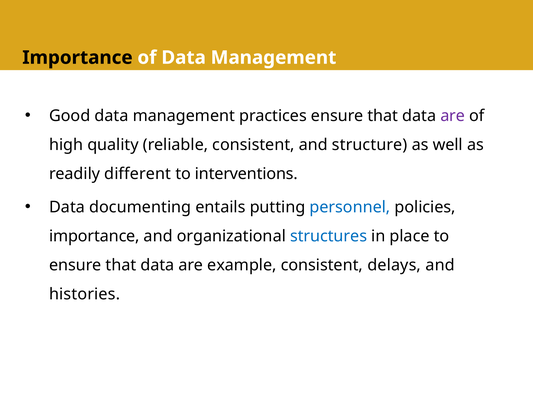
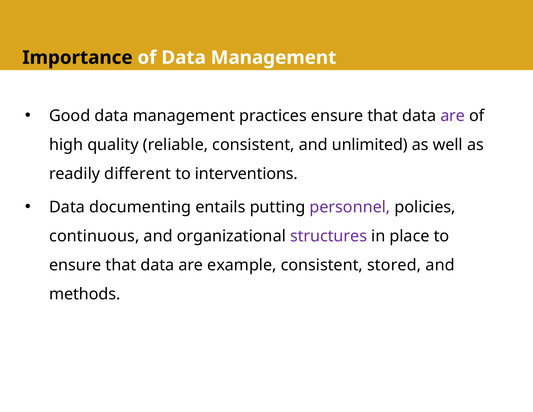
structure: structure -> unlimited
personnel colour: blue -> purple
importance at (94, 236): importance -> continuous
structures colour: blue -> purple
delays: delays -> stored
histories: histories -> methods
